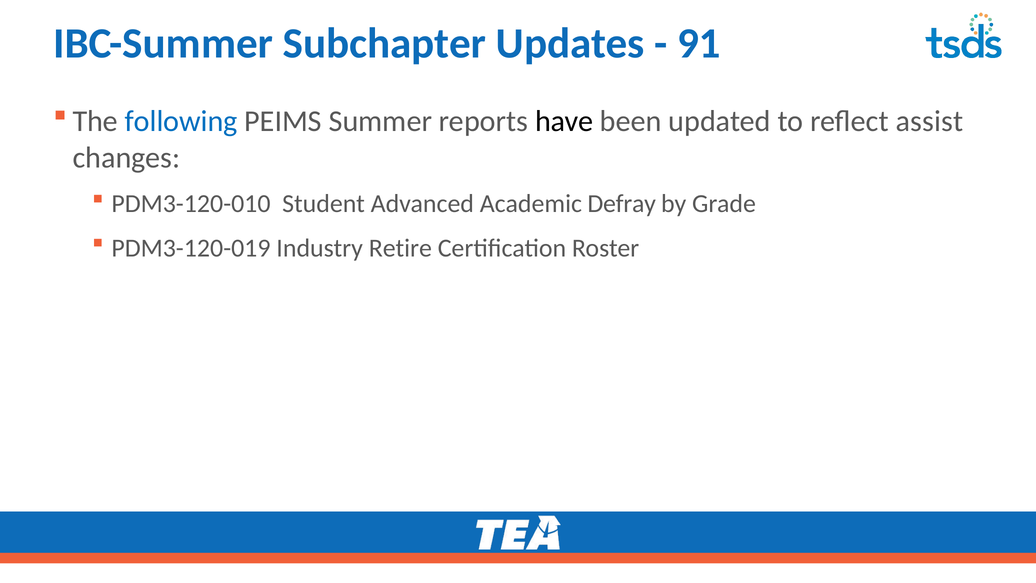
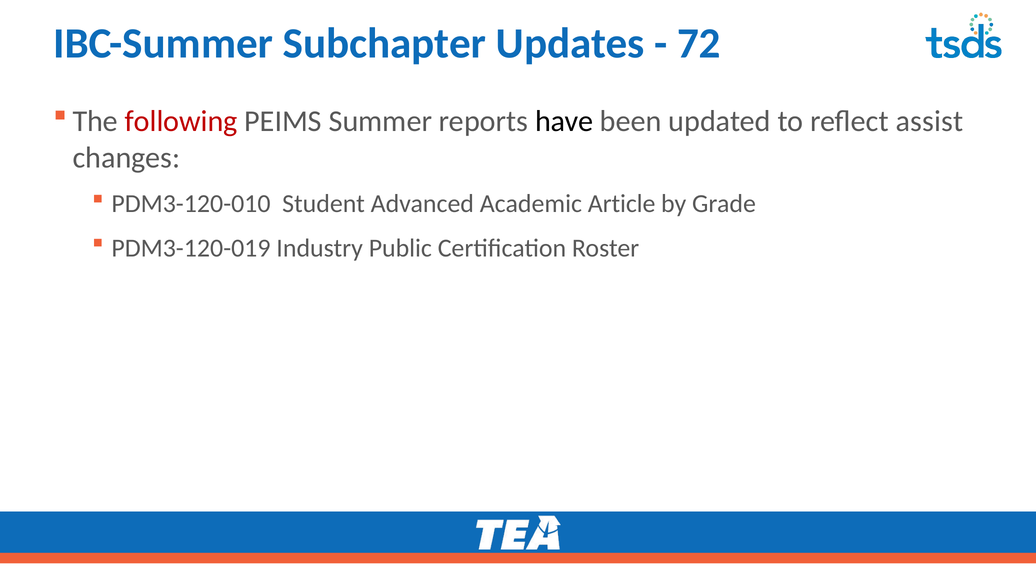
91: 91 -> 72
following colour: blue -> red
Defray: Defray -> Article
Retire: Retire -> Public
